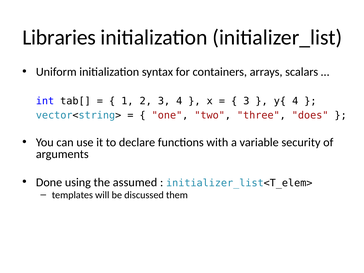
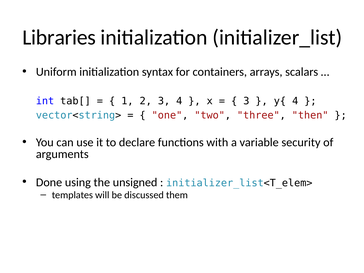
does: does -> then
assumed: assumed -> unsigned
